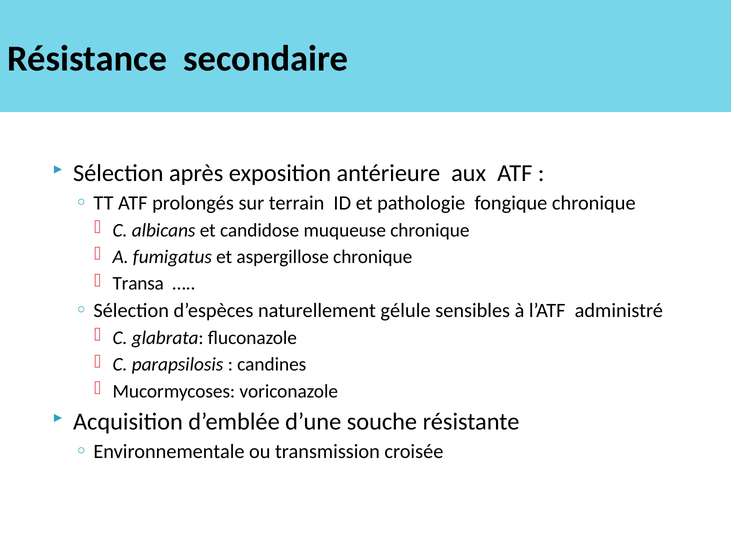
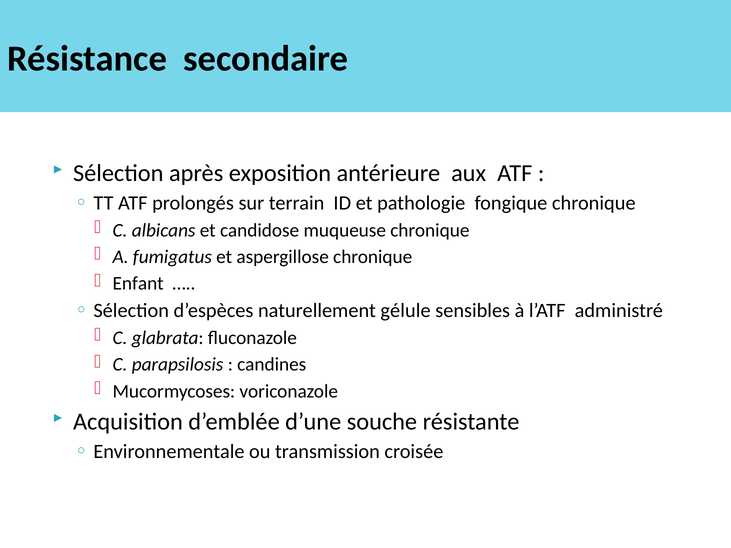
Transa: Transa -> Enfant
